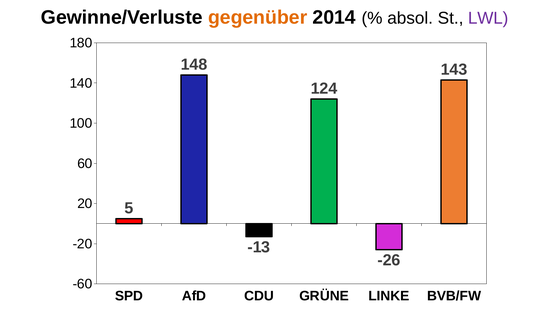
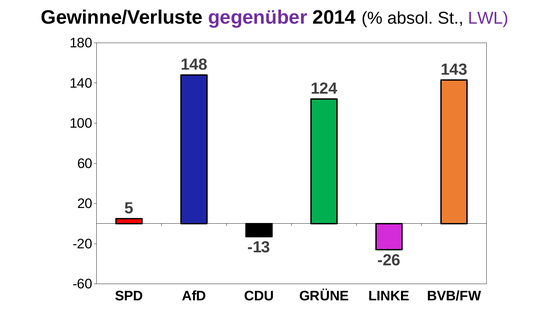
gegenüber colour: orange -> purple
